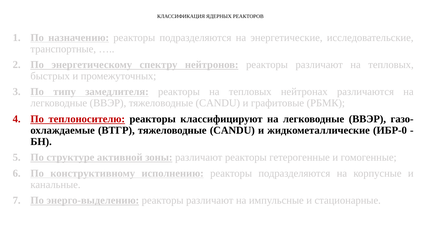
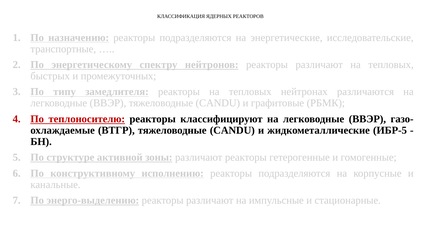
ИБР-0: ИБР-0 -> ИБР-5
